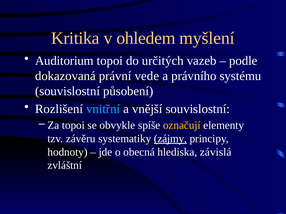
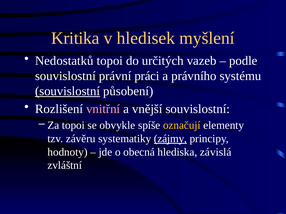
ohledem: ohledem -> hledisek
Auditorium: Auditorium -> Nedostatků
dokazovaná at (65, 76): dokazovaná -> souvislostní
vede: vede -> práci
souvislostní at (68, 91) underline: none -> present
vnitřní colour: light blue -> pink
